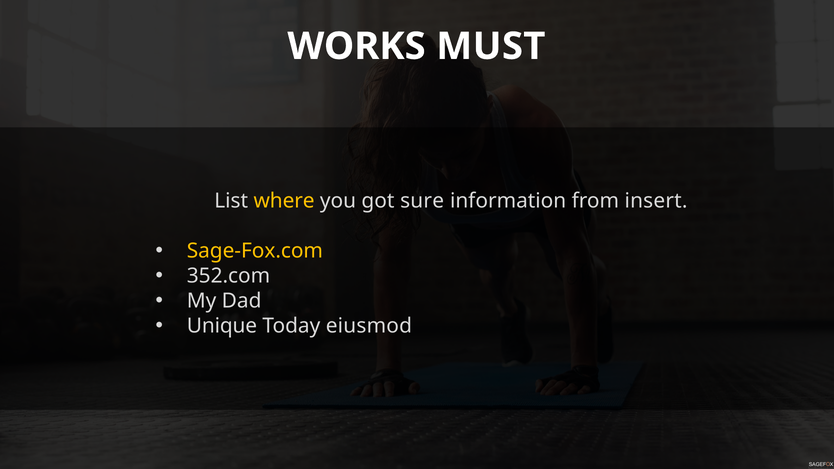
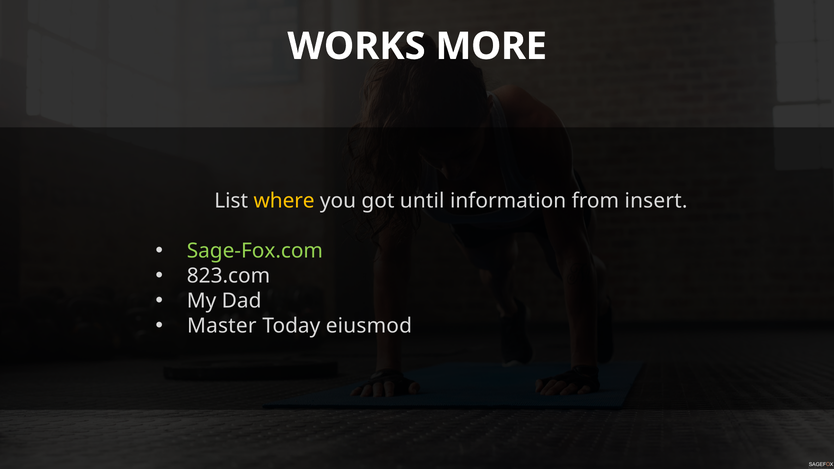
MUST: MUST -> MORE
sure: sure -> until
Sage-Fox.com colour: yellow -> light green
352.com: 352.com -> 823.com
Unique: Unique -> Master
